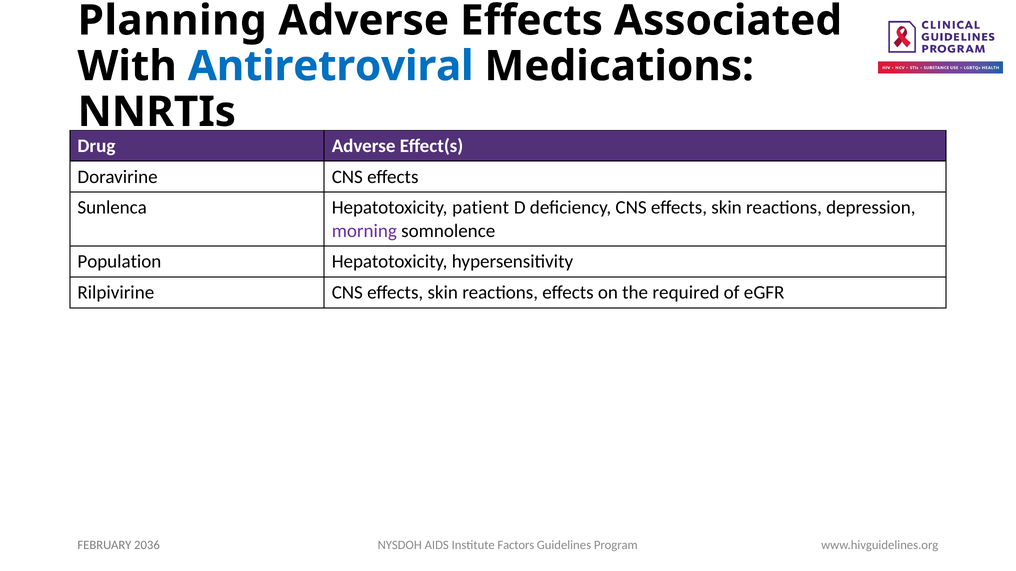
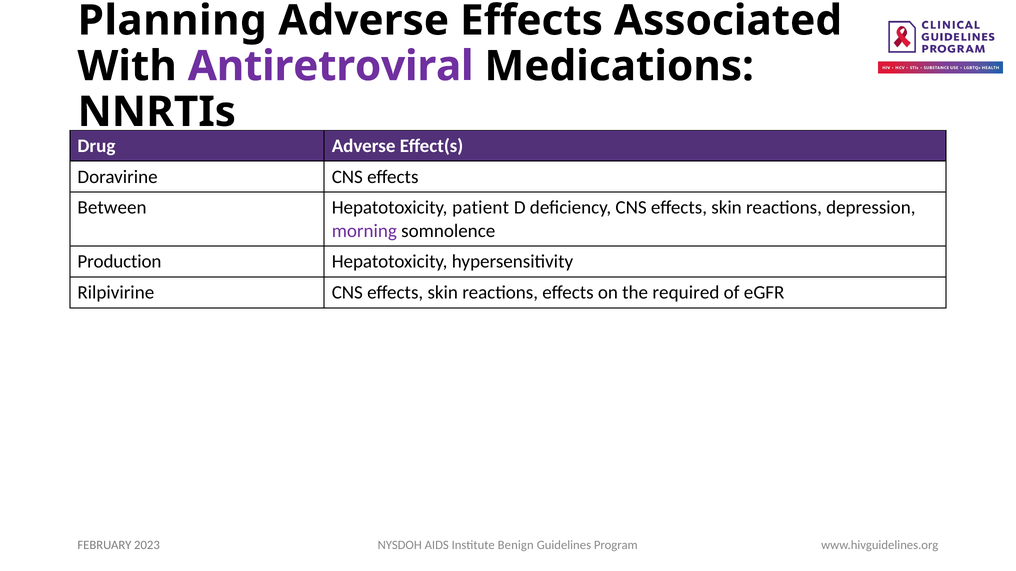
Antiretroviral colour: blue -> purple
Sunlenca: Sunlenca -> Between
Population: Population -> Production
Factors: Factors -> Benign
2036: 2036 -> 2023
